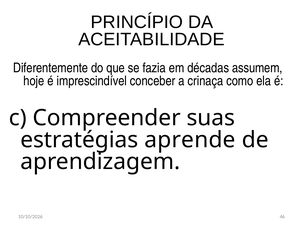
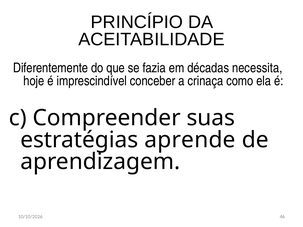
assumem: assumem -> necessita
